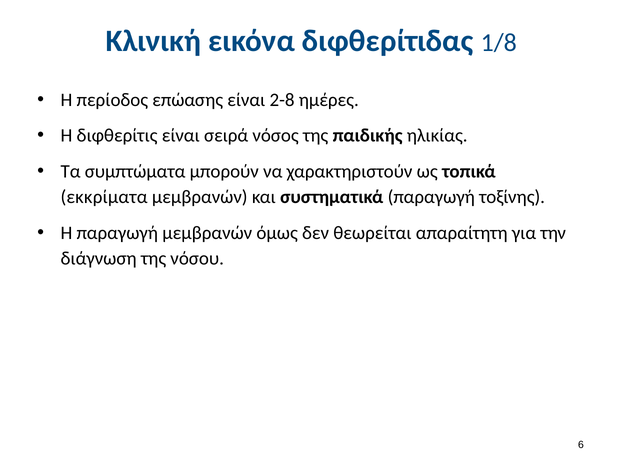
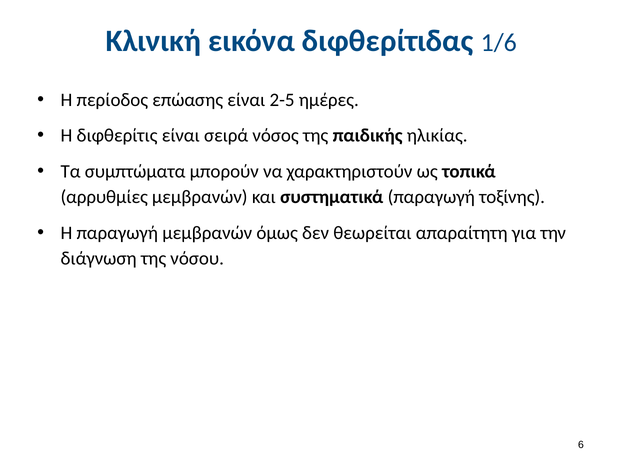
1/8: 1/8 -> 1/6
2-8: 2-8 -> 2-5
εκκρίματα: εκκρίματα -> αρρυθμίες
